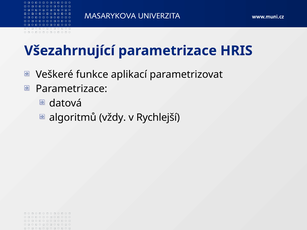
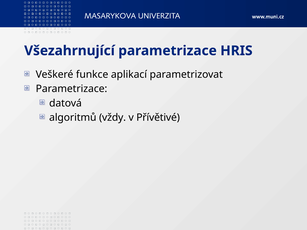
Rychlejší: Rychlejší -> Přívětivé
